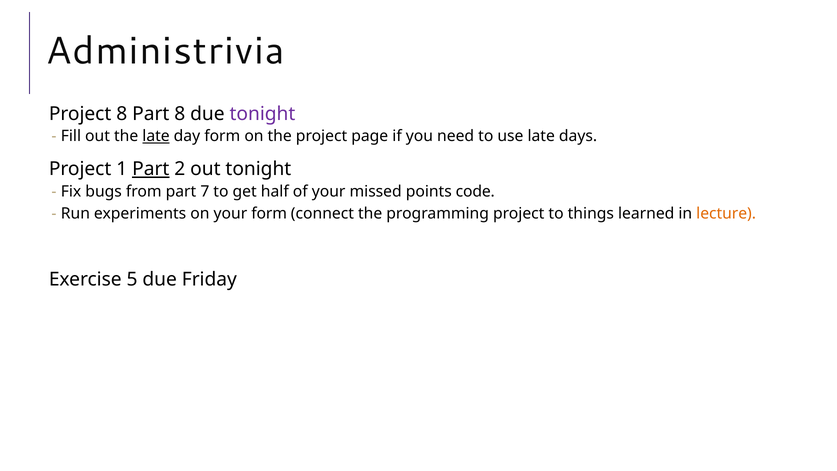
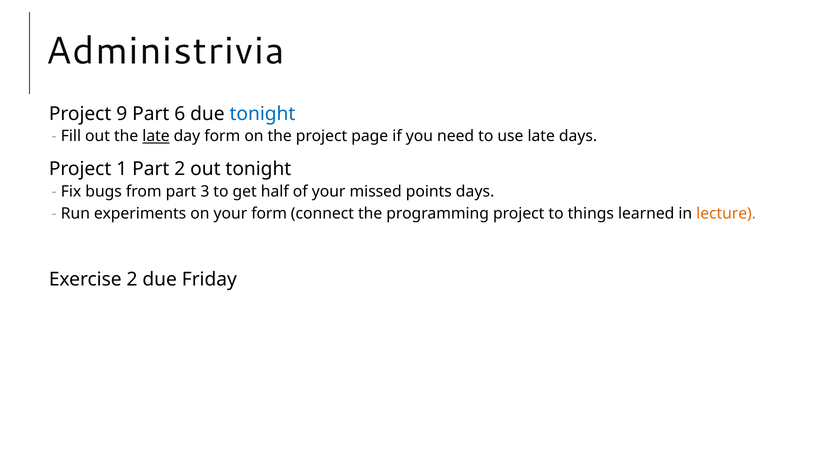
Project 8: 8 -> 9
Part 8: 8 -> 6
tonight at (262, 114) colour: purple -> blue
Part at (151, 169) underline: present -> none
7: 7 -> 3
points code: code -> days
Exercise 5: 5 -> 2
